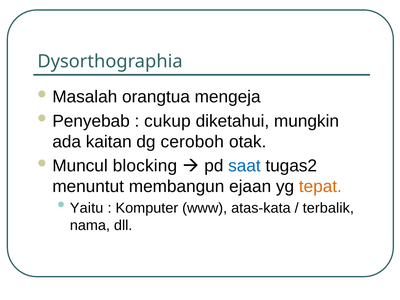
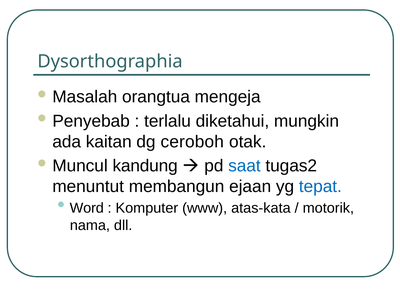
cukup: cukup -> terlalu
blocking: blocking -> kandung
tepat colour: orange -> blue
Yaitu: Yaitu -> Word
terbalik: terbalik -> motorik
